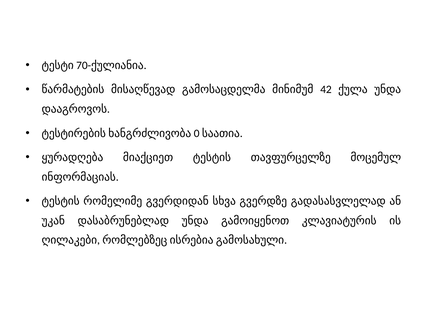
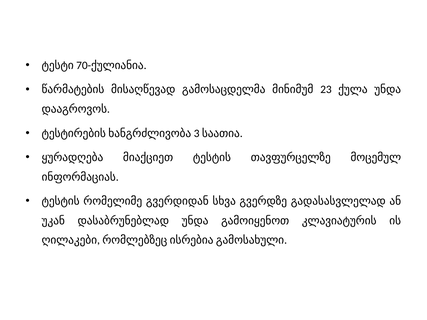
42: 42 -> 23
0: 0 -> 3
